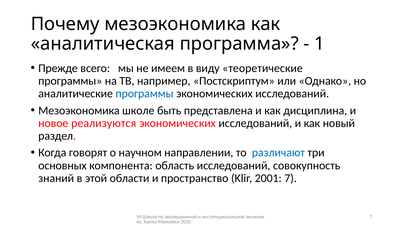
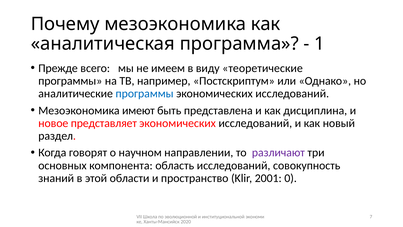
школе: школе -> имеют
реализуются: реализуются -> представляет
различают colour: blue -> purple
2001 7: 7 -> 0
